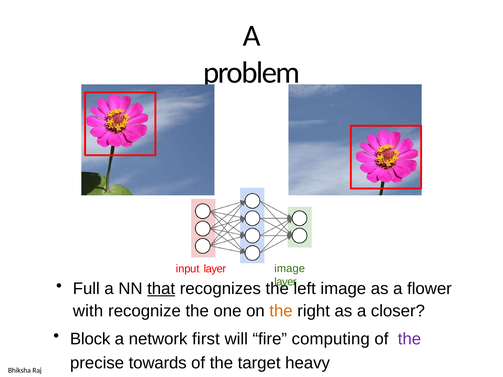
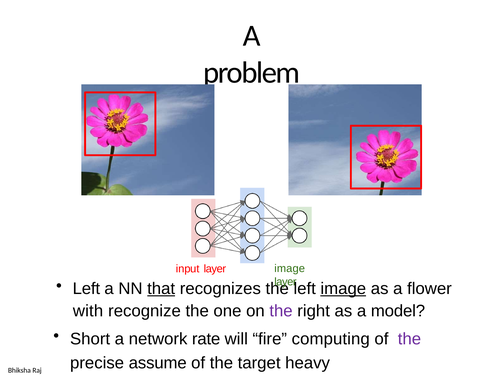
Full at (86, 289): Full -> Left
image at (343, 289) underline: none -> present
the at (281, 311) colour: orange -> purple
closer: closer -> model
Block: Block -> Short
first: first -> rate
towards: towards -> assume
